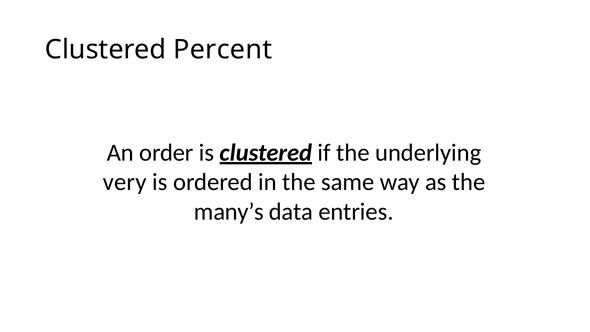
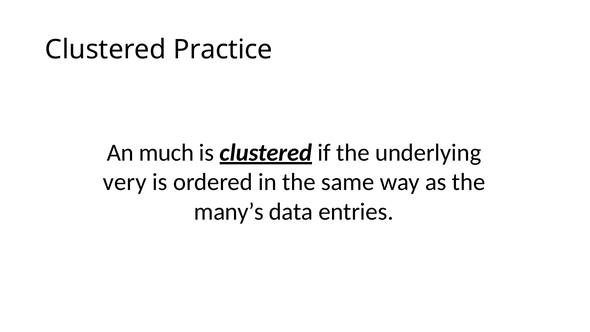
Percent: Percent -> Practice
order: order -> much
